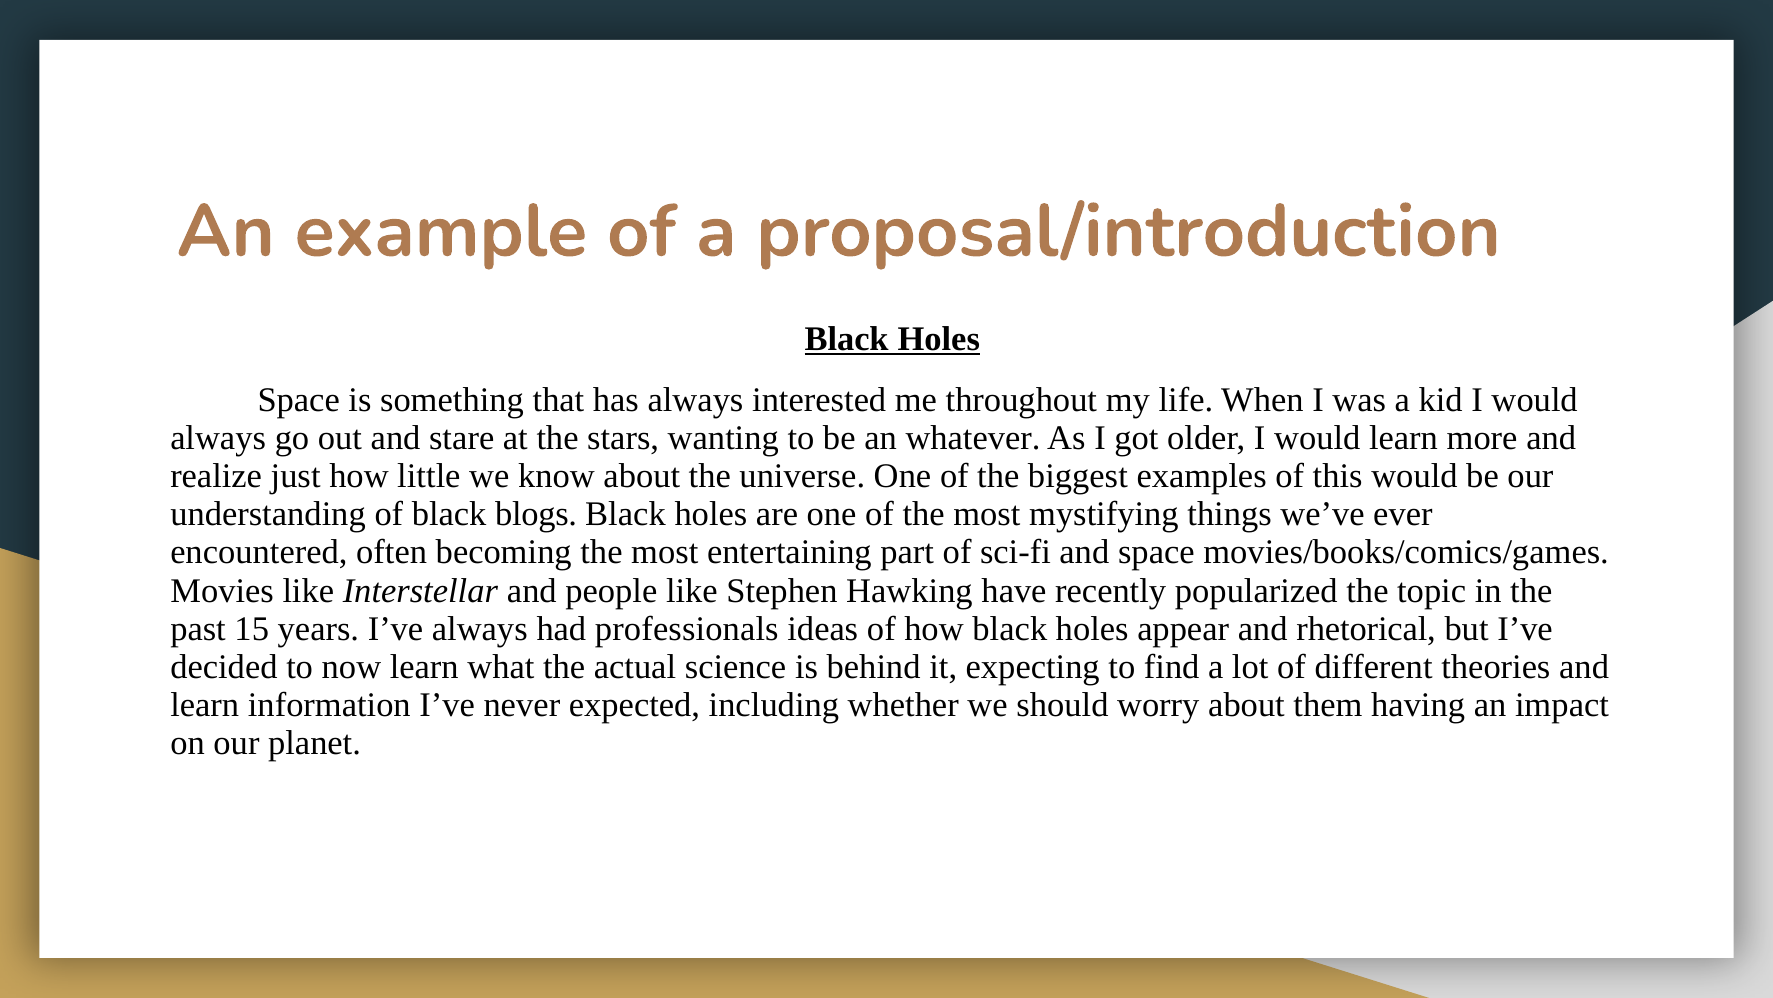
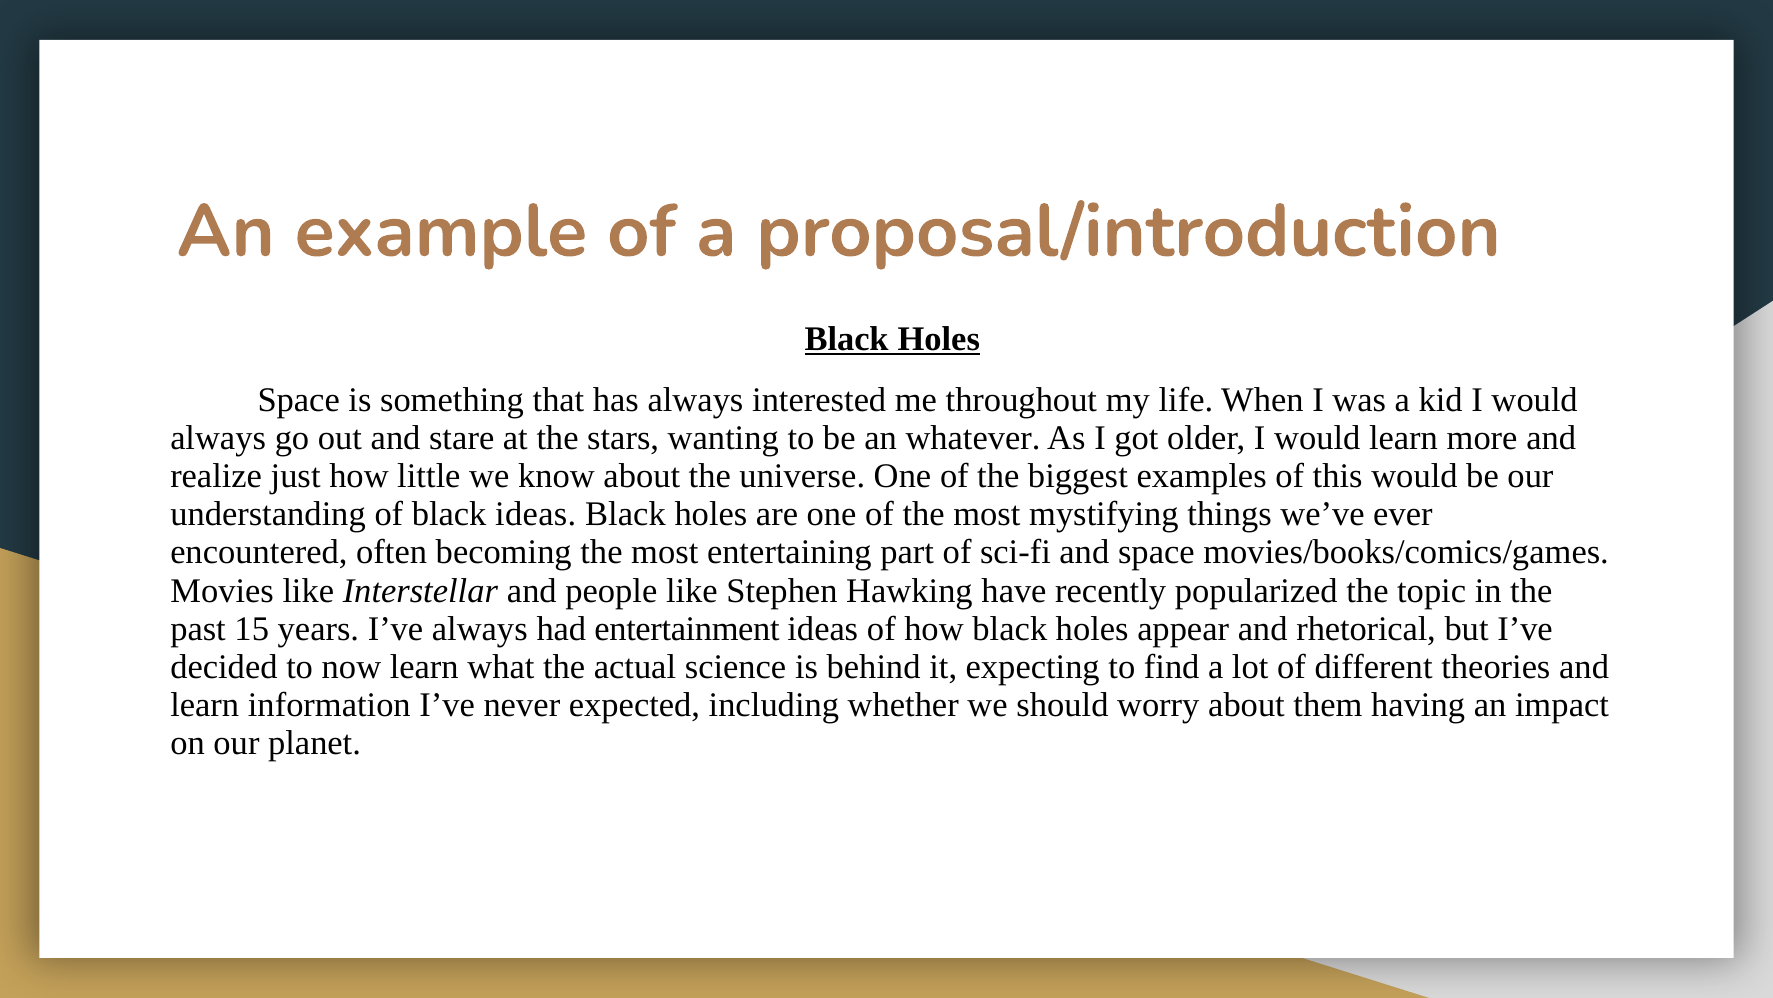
black blogs: blogs -> ideas
professionals: professionals -> entertainment
